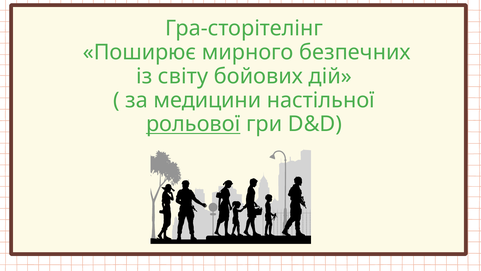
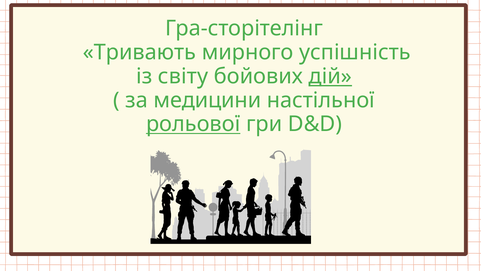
Поширює: Поширює -> Тривають
безпечних: безпечних -> успішність
дій underline: none -> present
